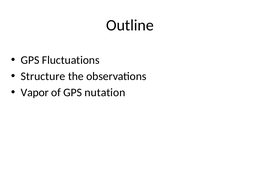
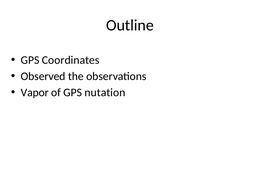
Fluctuations: Fluctuations -> Coordinates
Structure: Structure -> Observed
